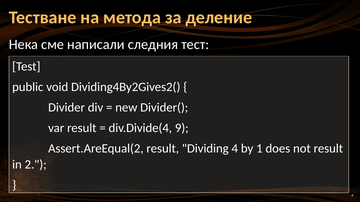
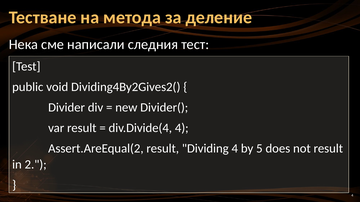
div.Divide(4 9: 9 -> 4
1: 1 -> 5
